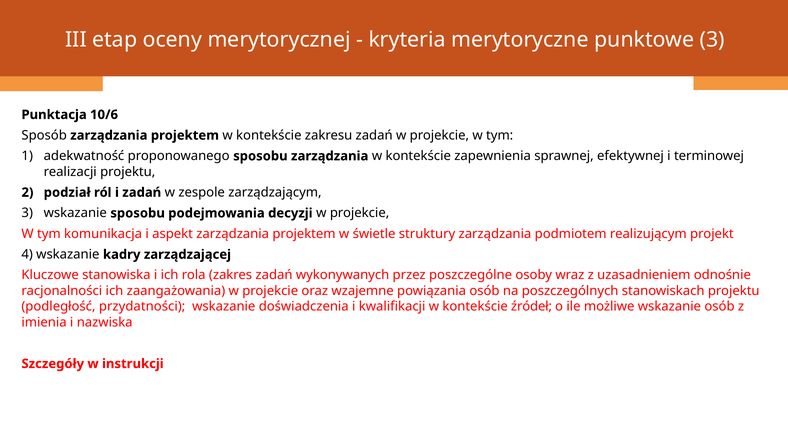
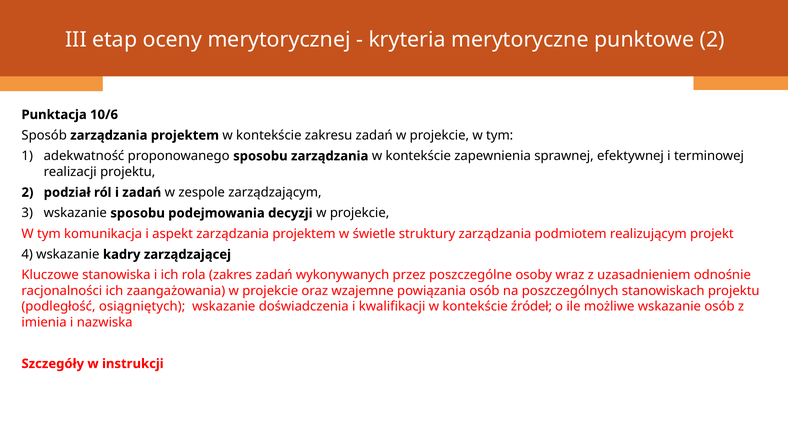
punktowe 3: 3 -> 2
przydatności: przydatności -> osiągniętych
